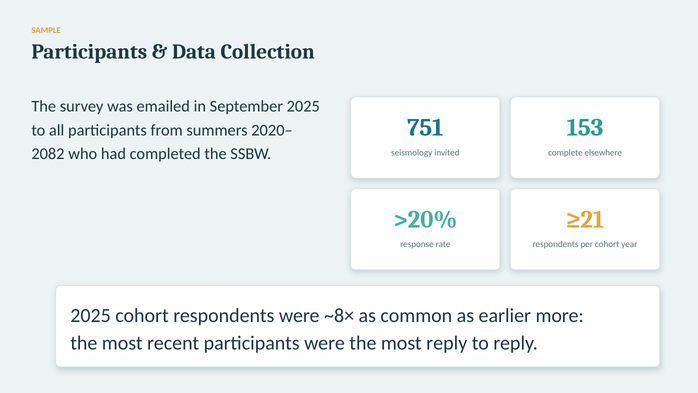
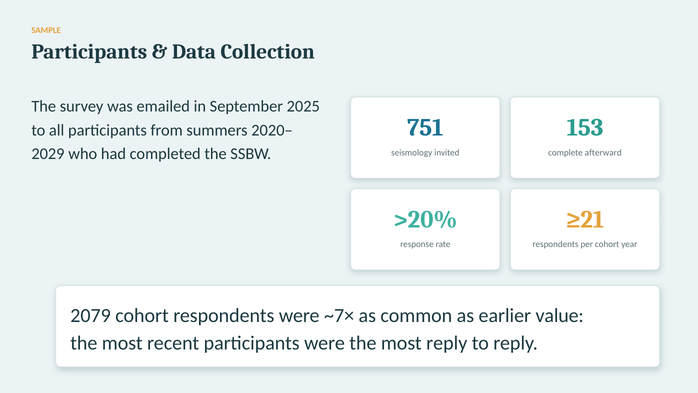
2082: 2082 -> 2029
elsewhere: elsewhere -> afterward
2025 at (91, 315): 2025 -> 2079
~8×: ~8× -> ~7×
more: more -> value
